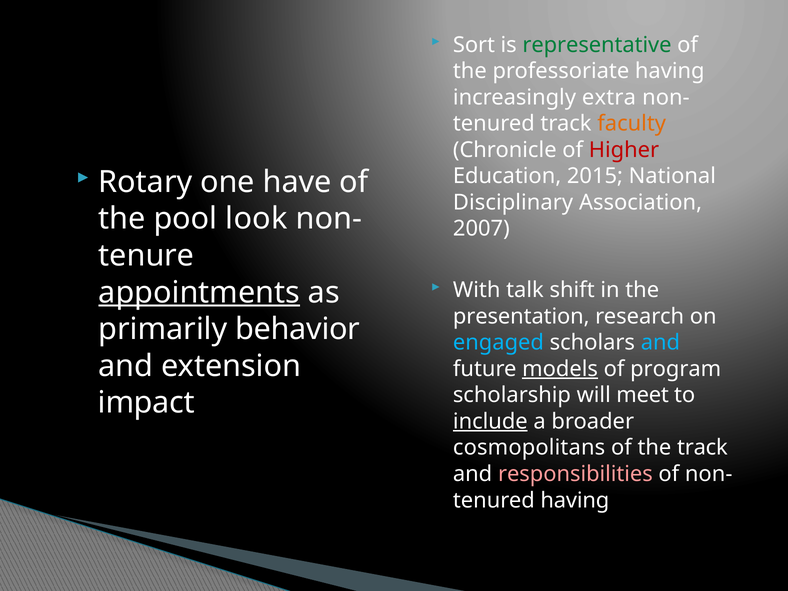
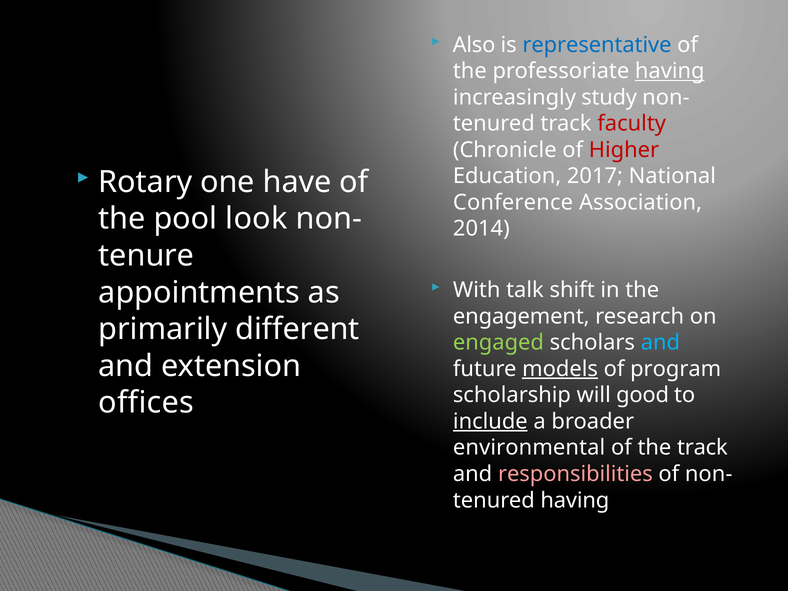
Sort: Sort -> Also
representative colour: green -> blue
having at (670, 71) underline: none -> present
extra: extra -> study
faculty colour: orange -> red
2015: 2015 -> 2017
Disciplinary: Disciplinary -> Conference
2007: 2007 -> 2014
appointments underline: present -> none
presentation: presentation -> engagement
behavior: behavior -> different
engaged colour: light blue -> light green
meet: meet -> good
impact: impact -> offices
cosmopolitans: cosmopolitans -> environmental
